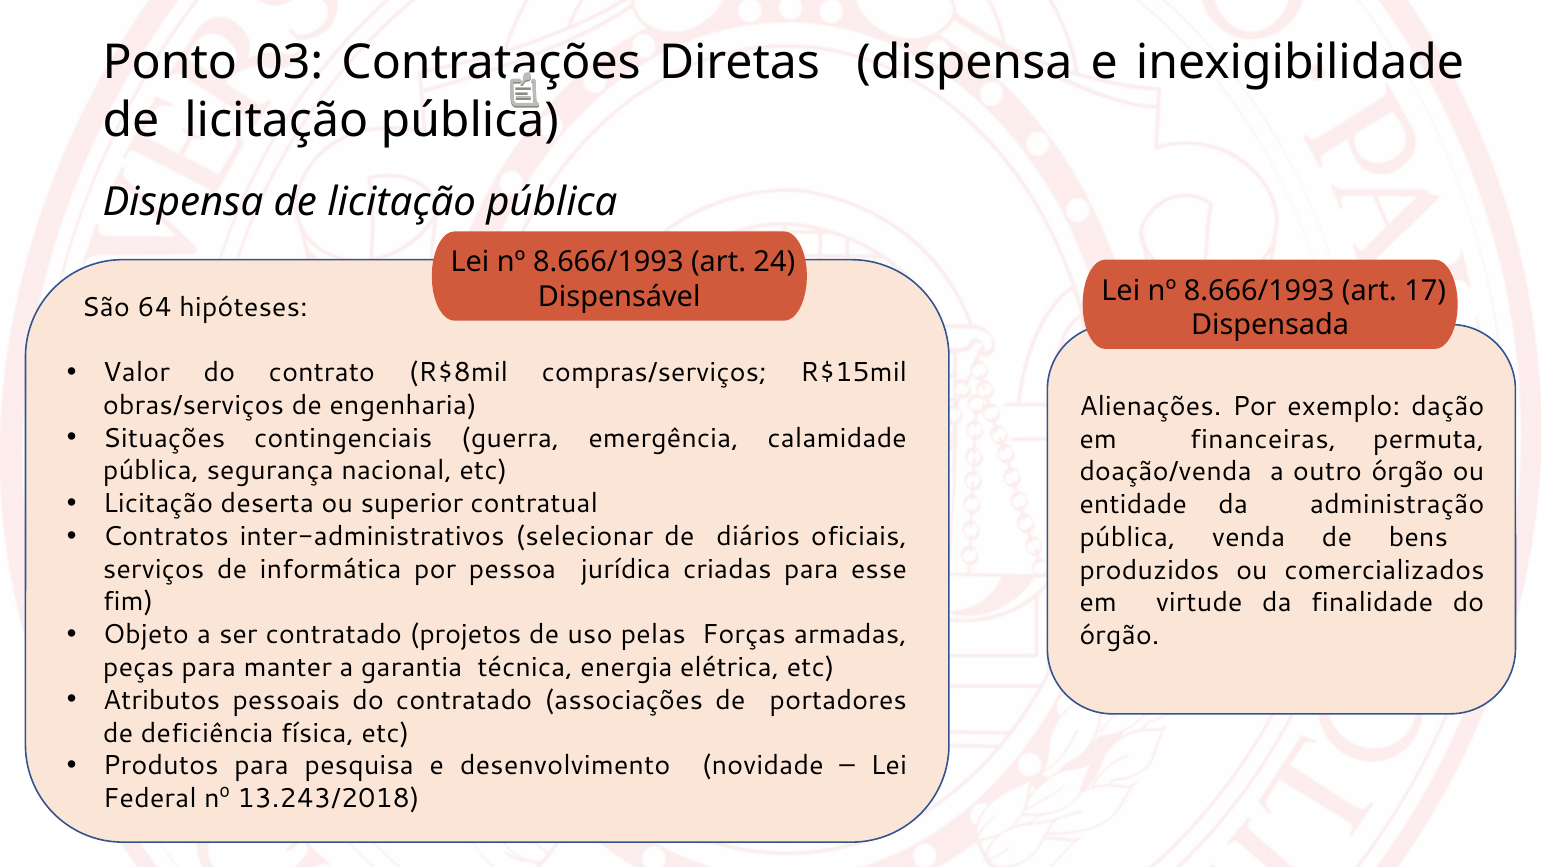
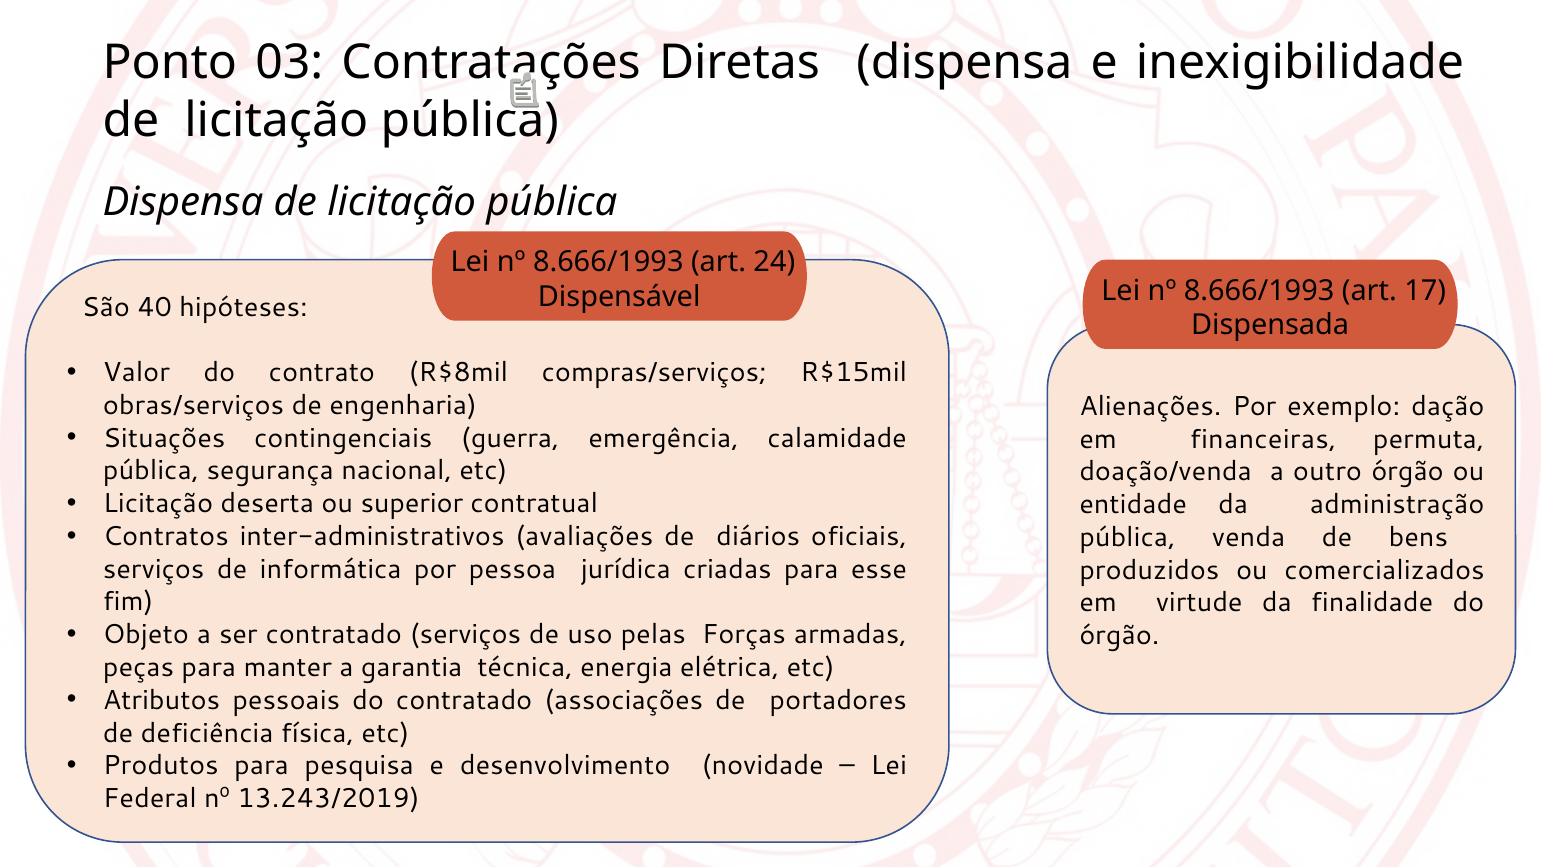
64: 64 -> 40
selecionar: selecionar -> avaliações
contratado projetos: projetos -> serviços
13.243/2018: 13.243/2018 -> 13.243/2019
